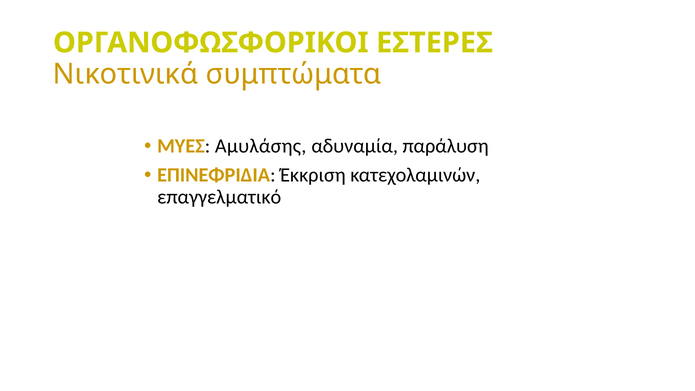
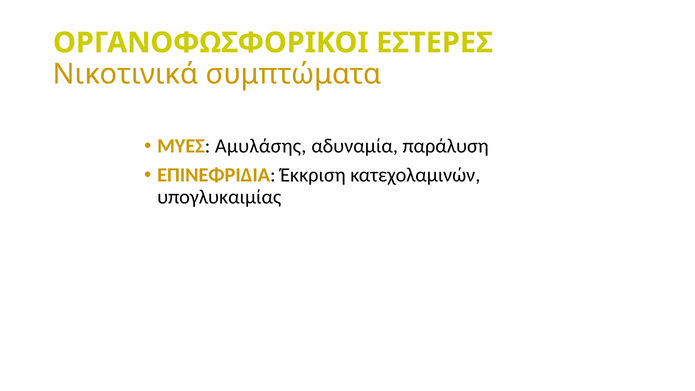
επαγγελματικό: επαγγελματικό -> υπογλυκαιμίας
